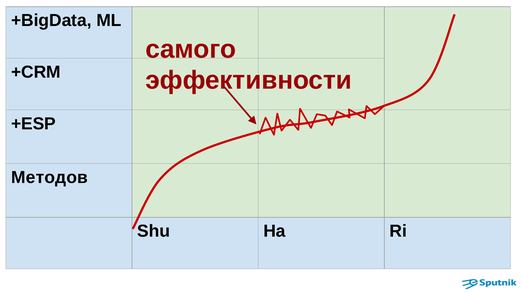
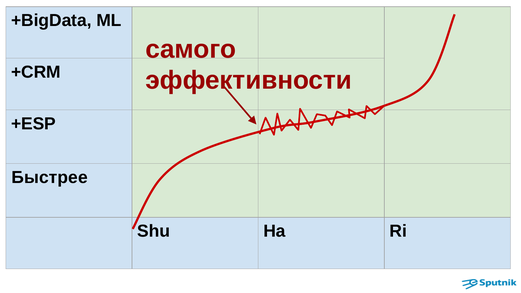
Методов: Методов -> Быстрее
